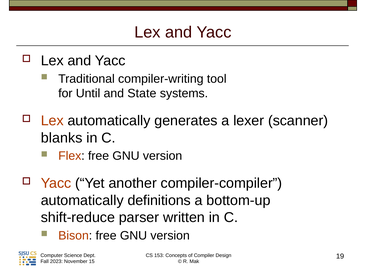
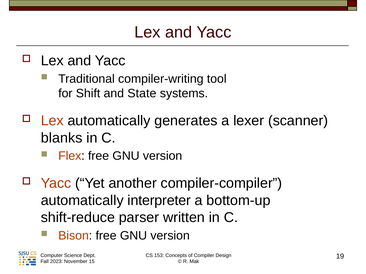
Until: Until -> Shift
definitions: definitions -> interpreter
